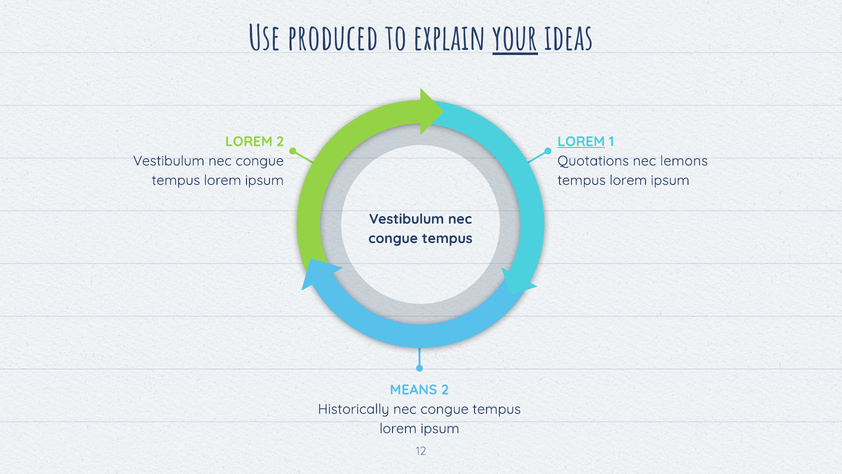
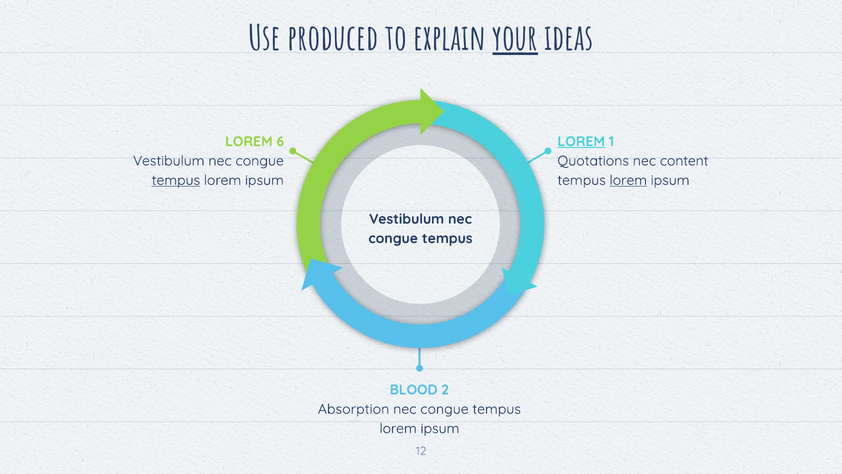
LOREM 2: 2 -> 6
lemons: lemons -> content
tempus at (176, 180) underline: none -> present
lorem at (628, 180) underline: none -> present
MEANS: MEANS -> BLOOD
Historically: Historically -> Absorption
